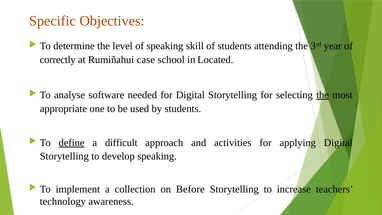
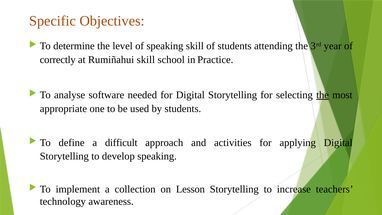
Rumiñahui case: case -> skill
Located: Located -> Practice
define underline: present -> none
Before: Before -> Lesson
